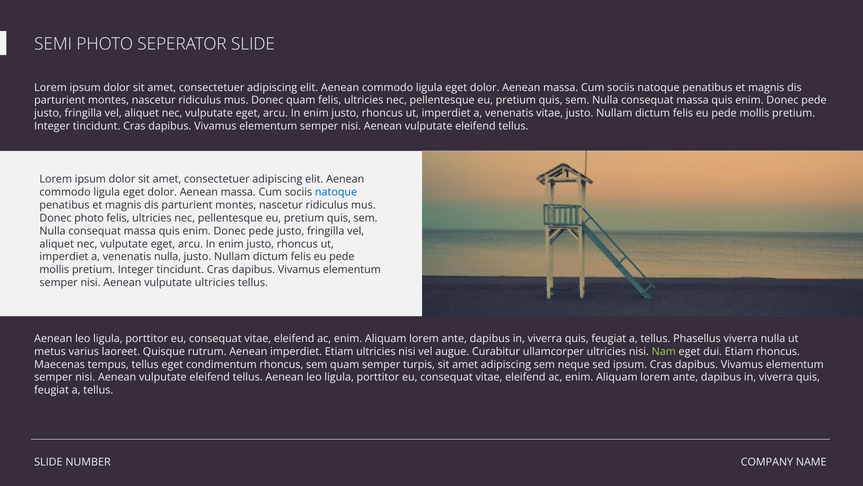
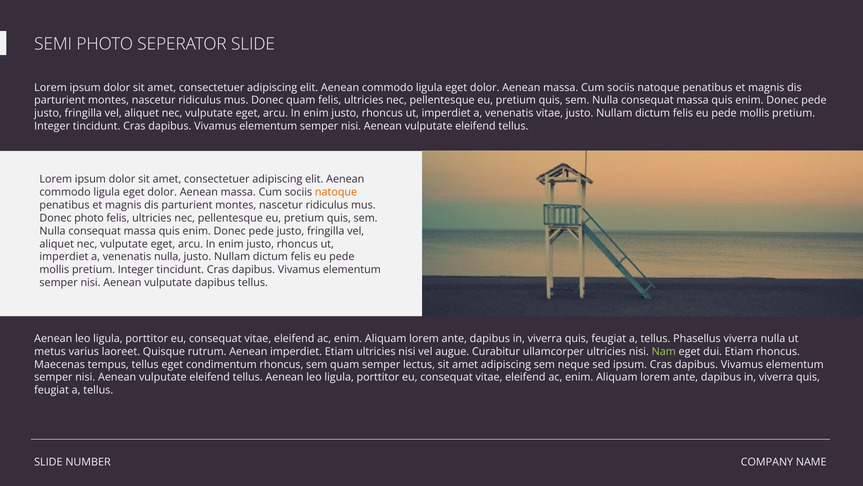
natoque at (336, 192) colour: blue -> orange
vulputate ultricies: ultricies -> dapibus
turpis: turpis -> lectus
